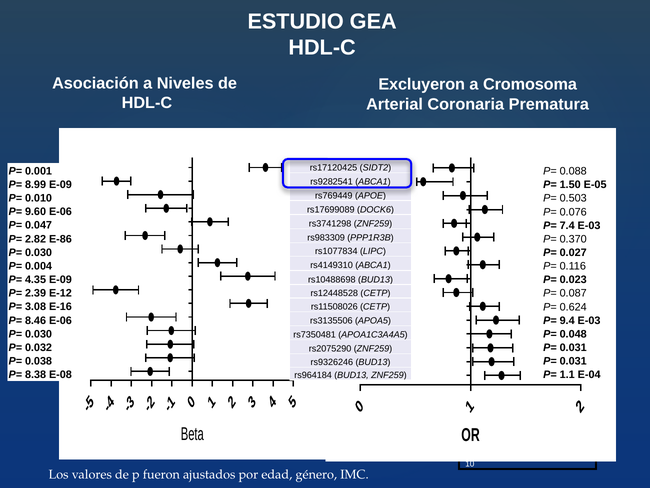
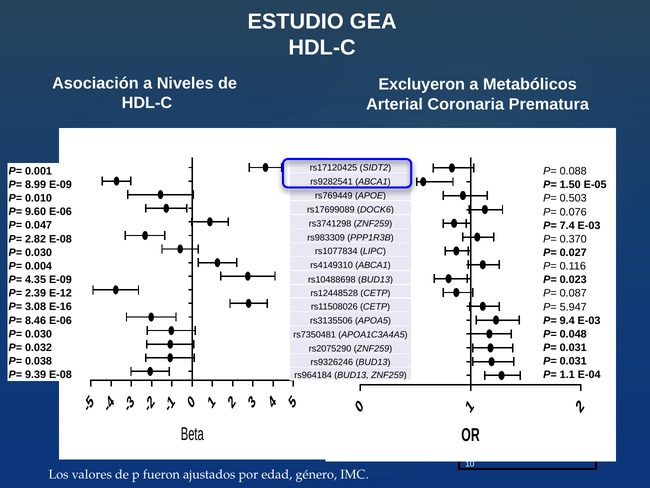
Cromosoma: Cromosoma -> Metabólicos
2.82 E-86: E-86 -> E-08
0.624: 0.624 -> 5.947
8.38: 8.38 -> 9.39
